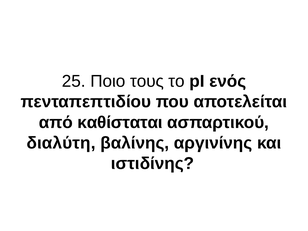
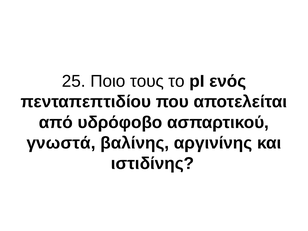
καθίσταται: καθίσταται -> υδρόφοβο
διαλύτη: διαλύτη -> γνωστά
